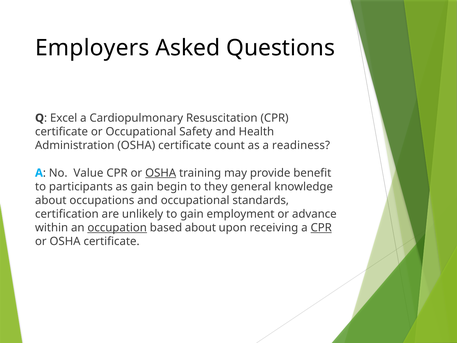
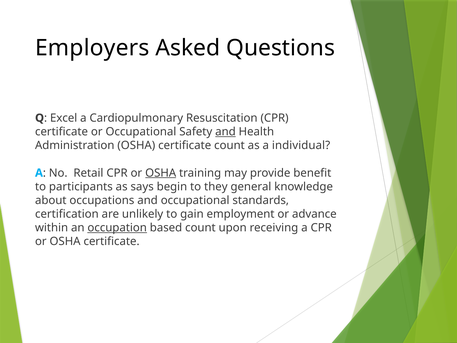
and at (225, 132) underline: none -> present
readiness: readiness -> individual
Value: Value -> Retail
as gain: gain -> says
based about: about -> count
CPR at (321, 228) underline: present -> none
